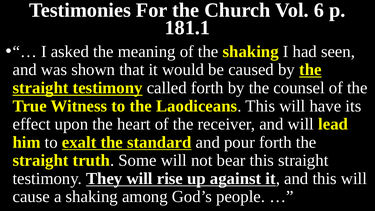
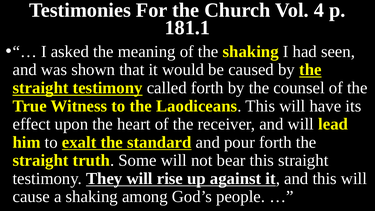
6: 6 -> 4
